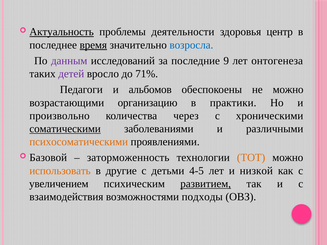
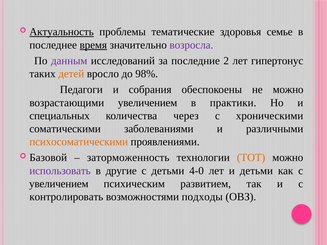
деятельности: деятельности -> тематические
центр: центр -> семье
возросла colour: blue -> purple
9: 9 -> 2
онтогенеза: онтогенеза -> гипертонус
детей colour: purple -> orange
71%: 71% -> 98%
альбомов: альбомов -> собрания
возрастающими организацию: организацию -> увеличением
произвольно: произвольно -> специальных
соматическими underline: present -> none
использовать colour: orange -> purple
4-5: 4-5 -> 4-0
и низкой: низкой -> детьми
развитием underline: present -> none
взаимодействия: взаимодействия -> контролировать
